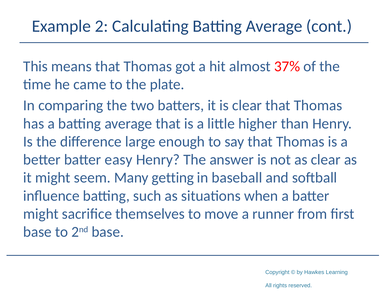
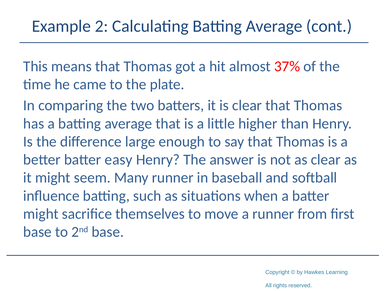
Many getting: getting -> runner
